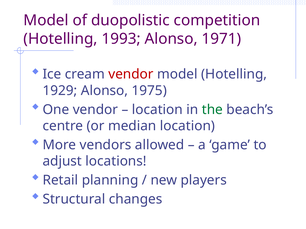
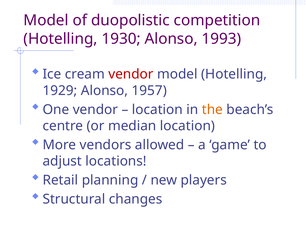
1993: 1993 -> 1930
1971: 1971 -> 1993
1975: 1975 -> 1957
the colour: green -> orange
